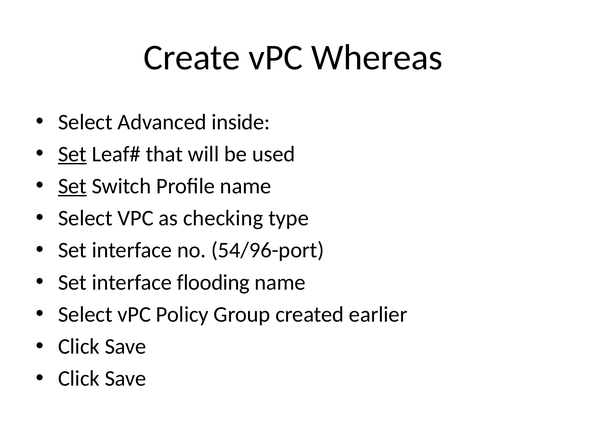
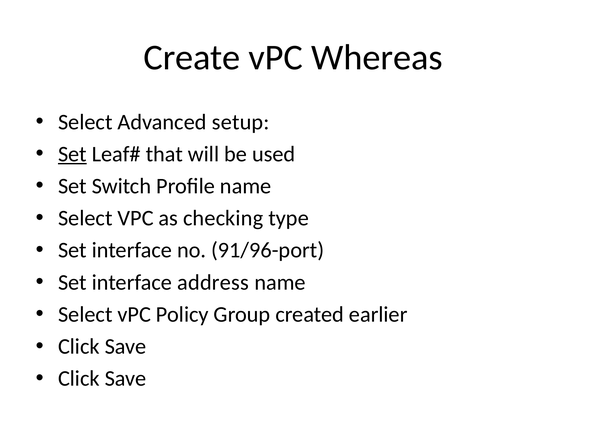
inside: inside -> setup
Set at (72, 186) underline: present -> none
54/96-port: 54/96-port -> 91/96-port
flooding: flooding -> address
